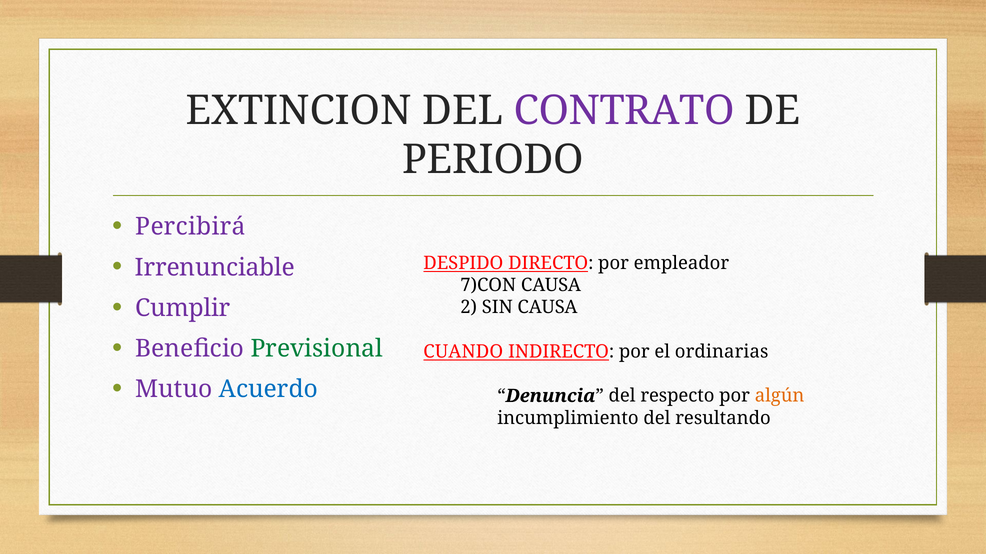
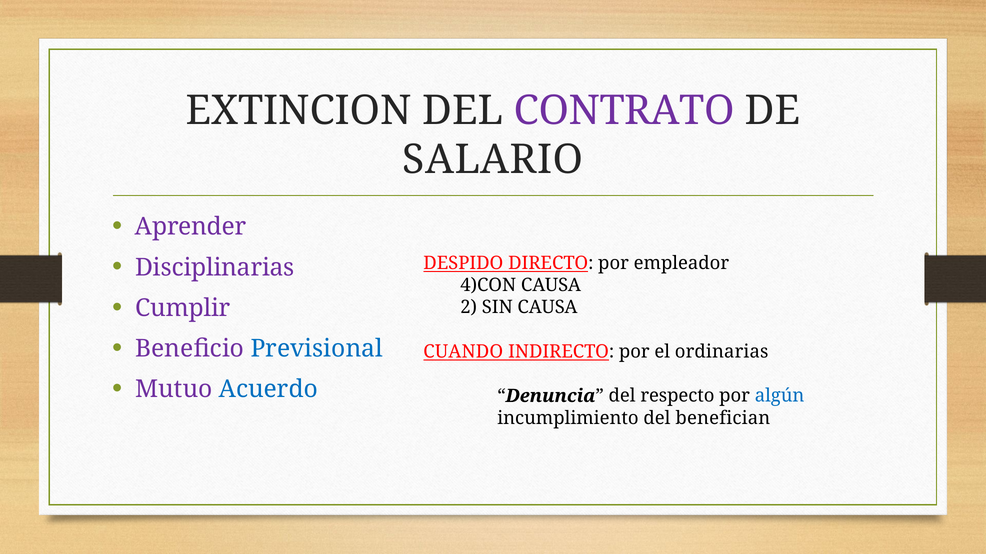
PERIODO: PERIODO -> SALARIO
Percibirá: Percibirá -> Aprender
Irrenunciable: Irrenunciable -> Disciplinarias
7)CON: 7)CON -> 4)CON
Previsional colour: green -> blue
algún colour: orange -> blue
resultando: resultando -> benefician
